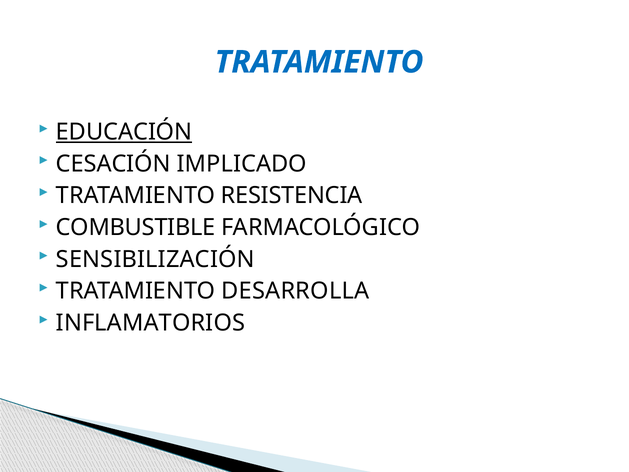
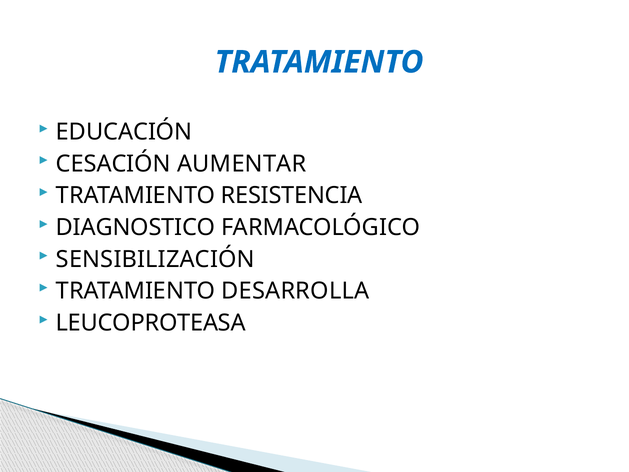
EDUCACIÓN underline: present -> none
IMPLICADO: IMPLICADO -> AUMENTAR
COMBUSTIBLE: COMBUSTIBLE -> DIAGNOSTICO
INFLAMATORIOS: INFLAMATORIOS -> LEUCOPROTEASA
